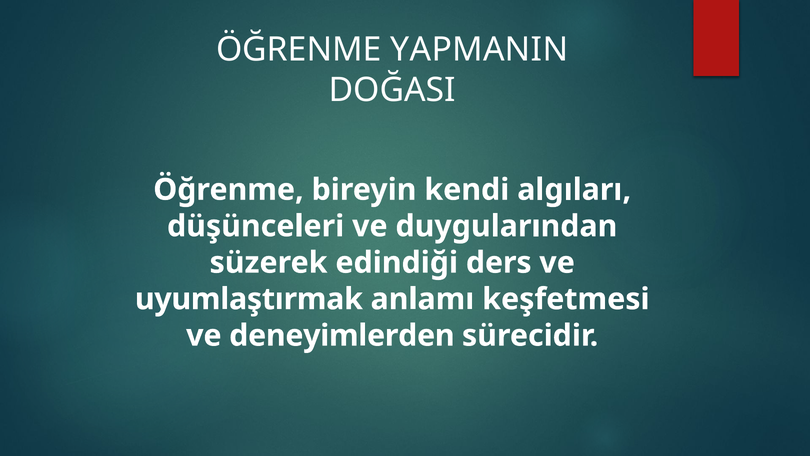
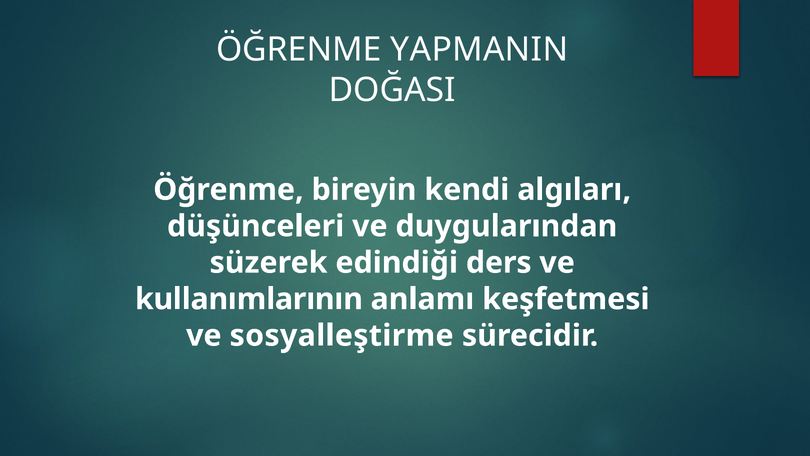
uyumlaştırmak: uyumlaştırmak -> kullanımlarının
deneyimlerden: deneyimlerden -> sosyalleştirme
